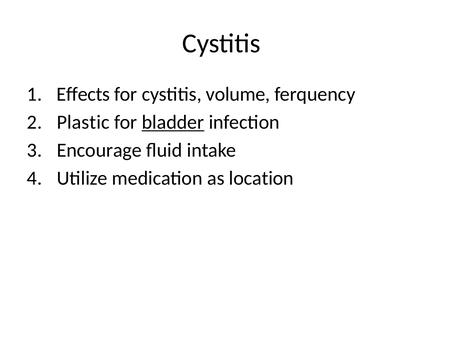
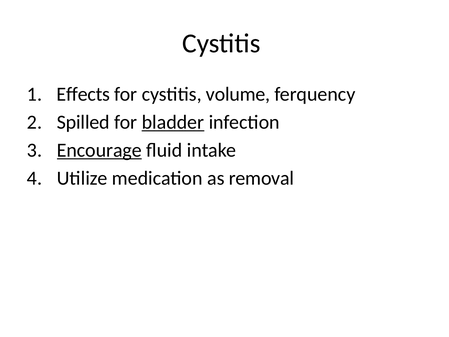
Plastic: Plastic -> Spilled
Encourage underline: none -> present
location: location -> removal
